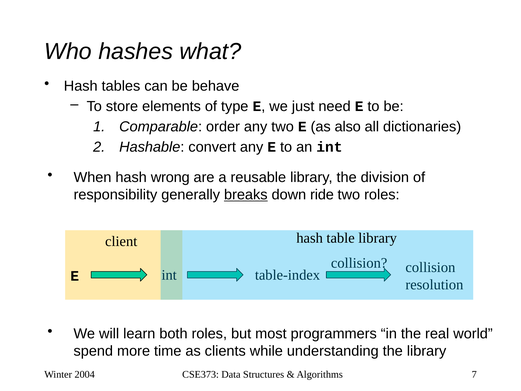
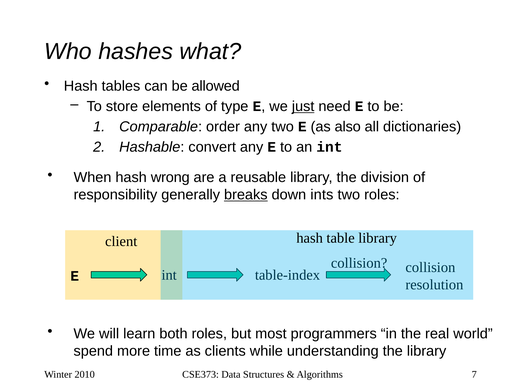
behave: behave -> allowed
just underline: none -> present
ride: ride -> ints
2004: 2004 -> 2010
